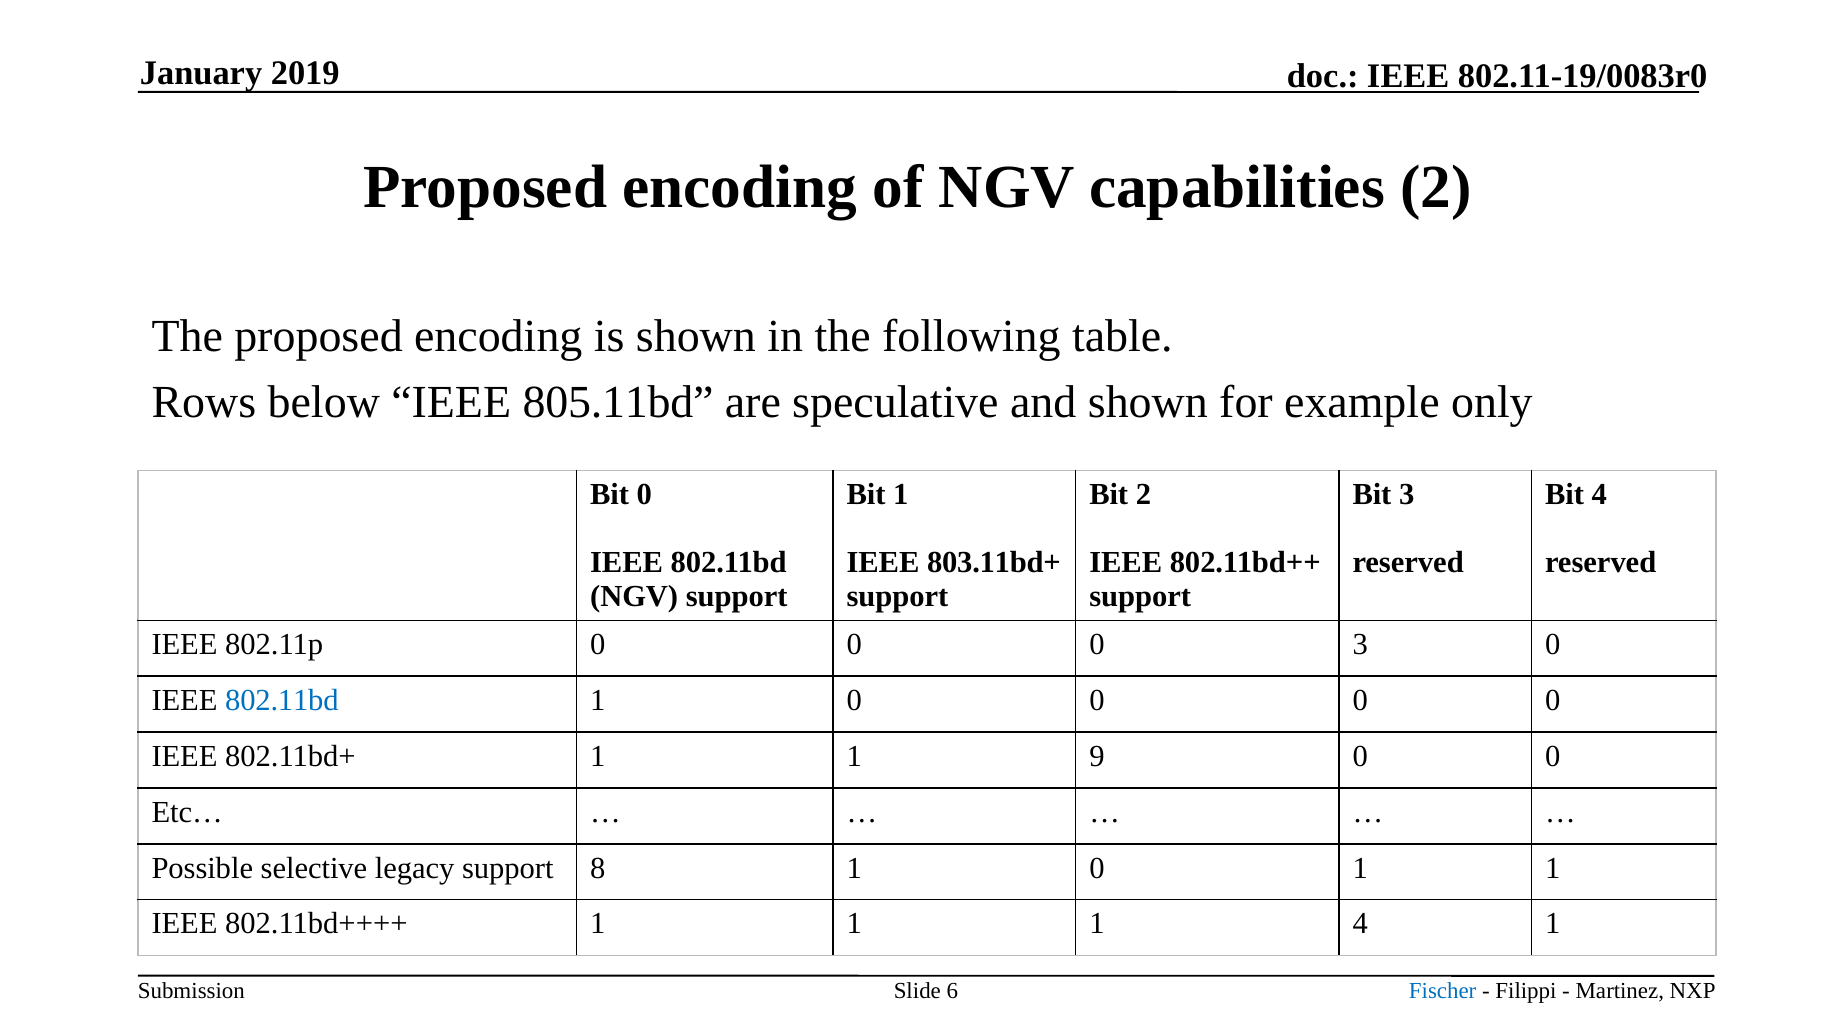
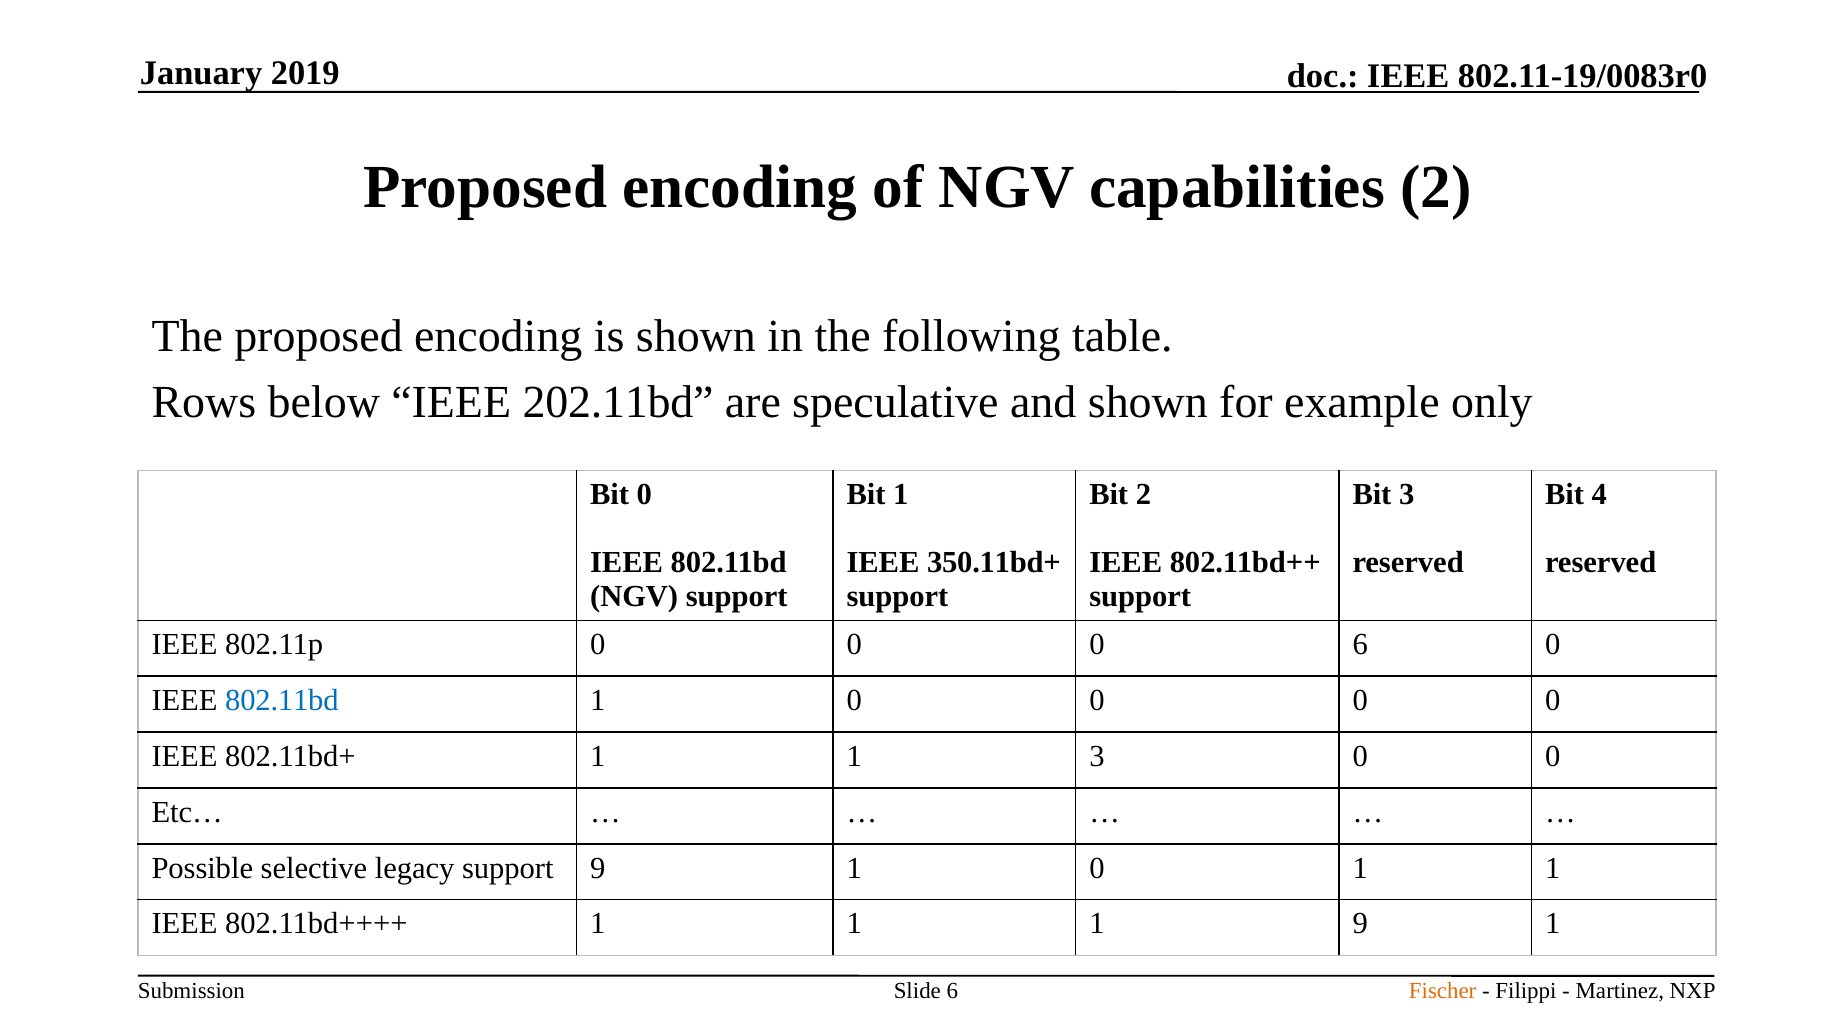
805.11bd: 805.11bd -> 202.11bd
803.11bd+: 803.11bd+ -> 350.11bd+
0 3: 3 -> 6
1 9: 9 -> 3
support 8: 8 -> 9
1 4: 4 -> 9
Fischer colour: blue -> orange
